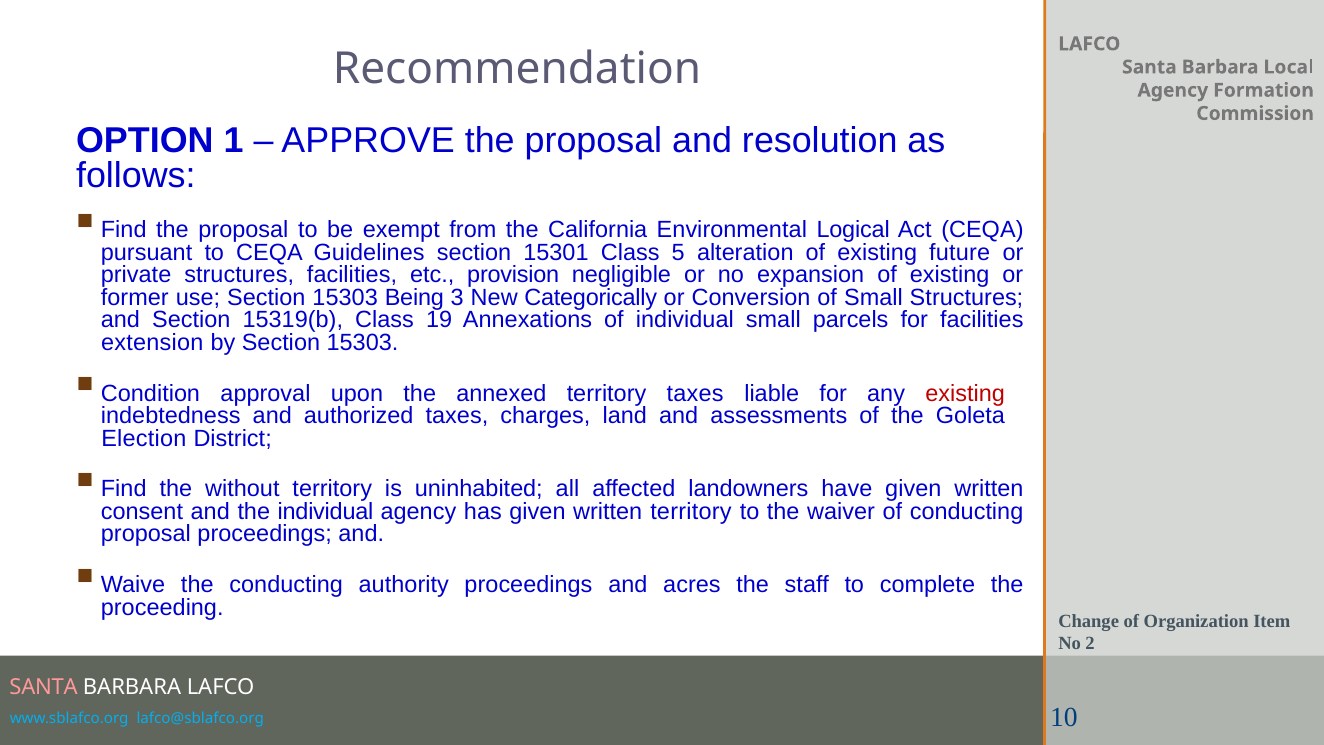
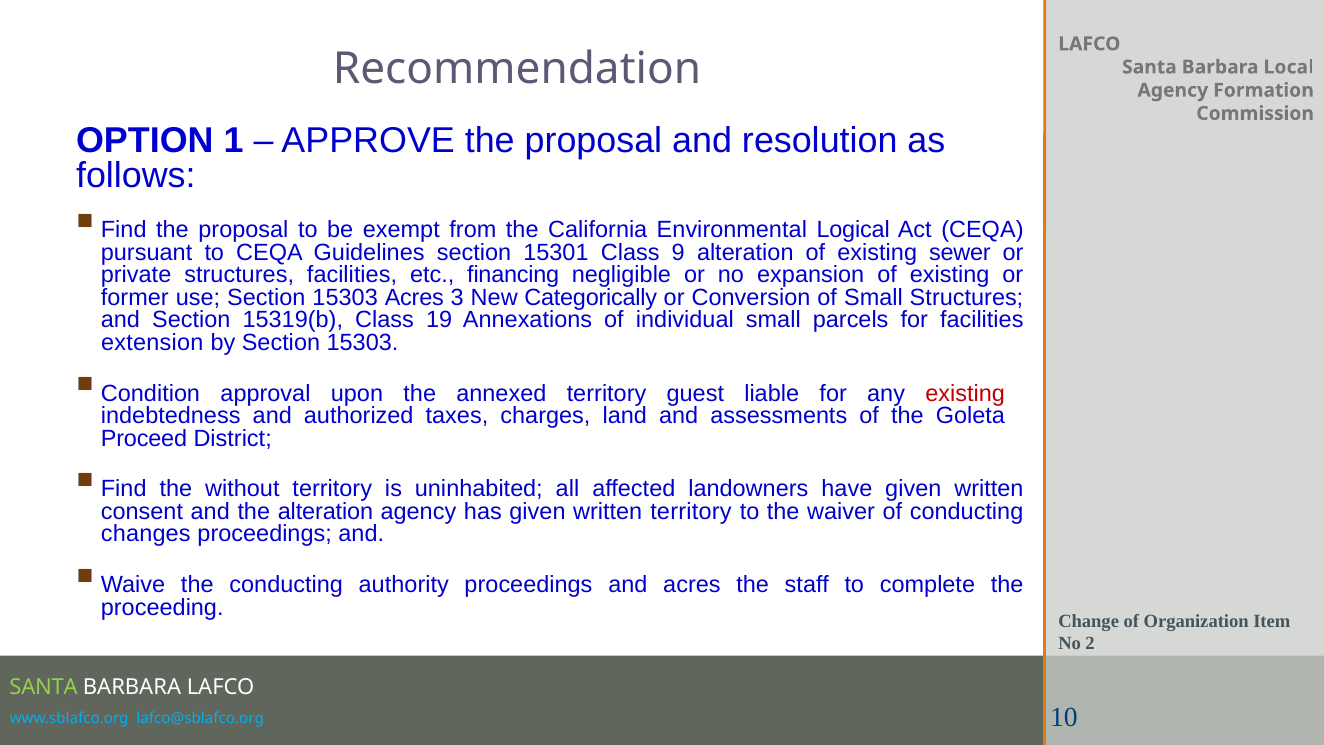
5: 5 -> 9
future: future -> sewer
provision: provision -> financing
15303 Being: Being -> Acres
territory taxes: taxes -> guest
Election: Election -> Proceed
the individual: individual -> alteration
proposal at (146, 534): proposal -> changes
SANTA at (44, 687) colour: pink -> light green
